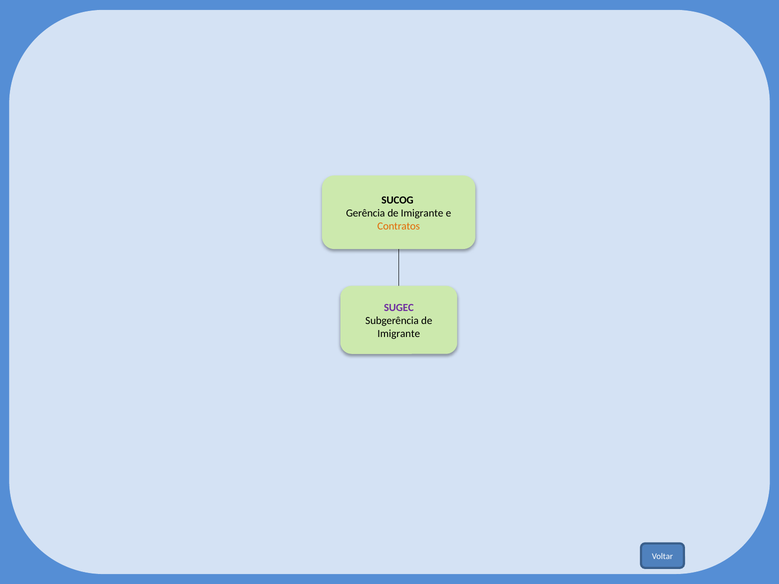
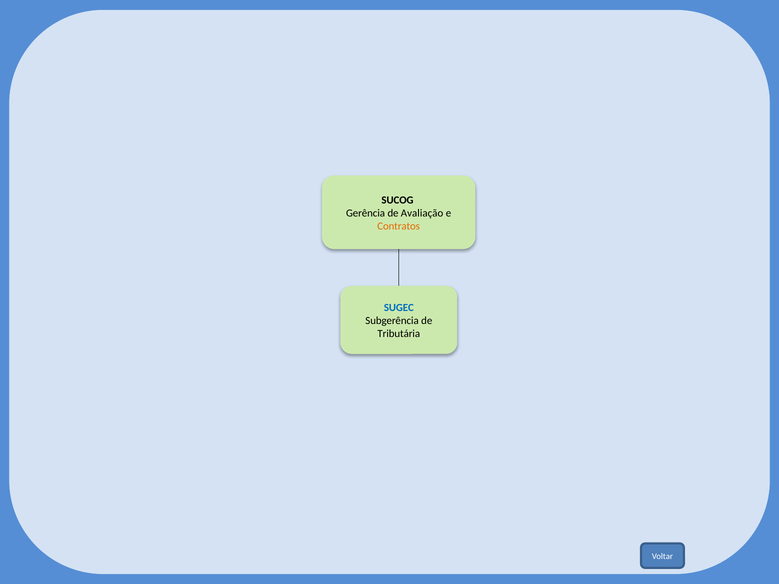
Gerência de Imigrante: Imigrante -> Avaliação
SUGEC colour: purple -> blue
Imigrante at (399, 334): Imigrante -> Tributária
